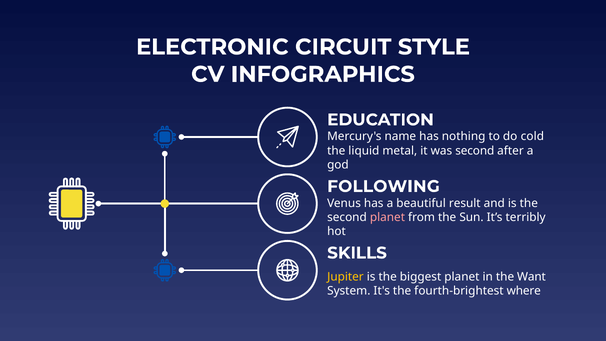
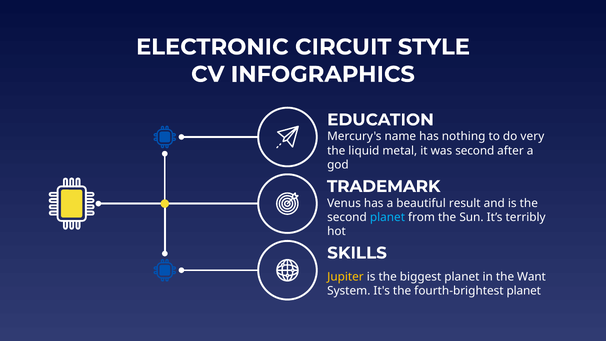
cold: cold -> very
FOLLOWING: FOLLOWING -> TRADEMARK
planet at (387, 217) colour: pink -> light blue
fourth-brightest where: where -> planet
